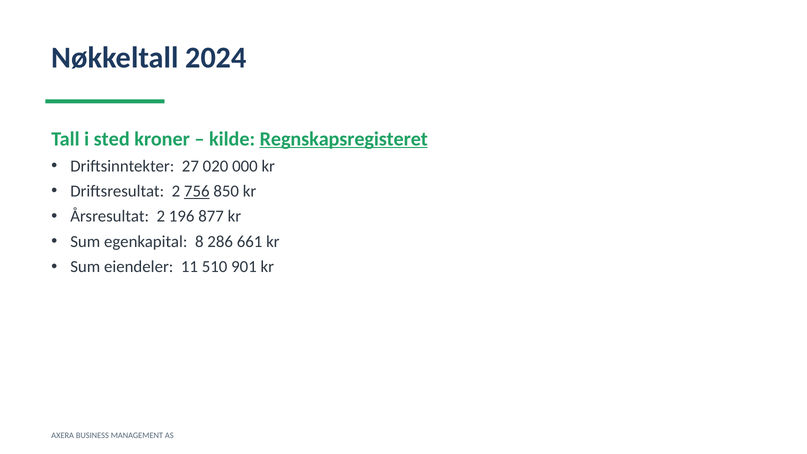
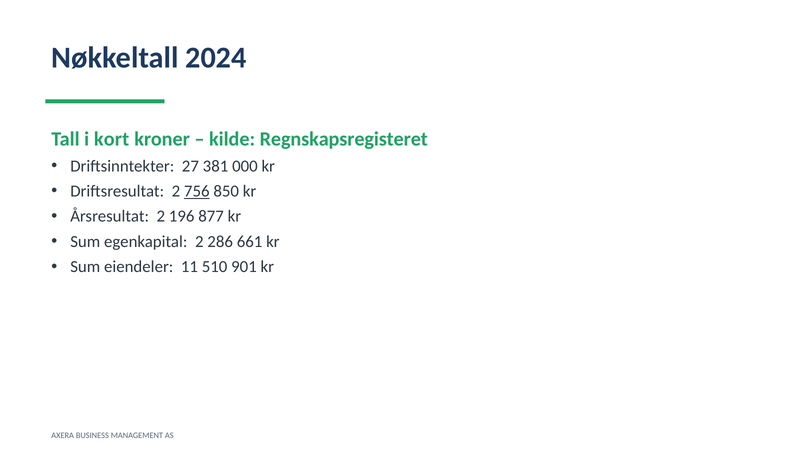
sted: sted -> kort
Regnskapsregisteret underline: present -> none
020: 020 -> 381
egenkapital 8: 8 -> 2
